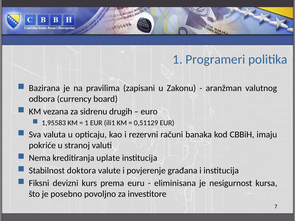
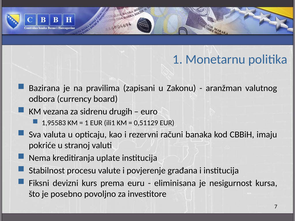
Programeri: Programeri -> Monetarnu
doktora: doktora -> procesu
